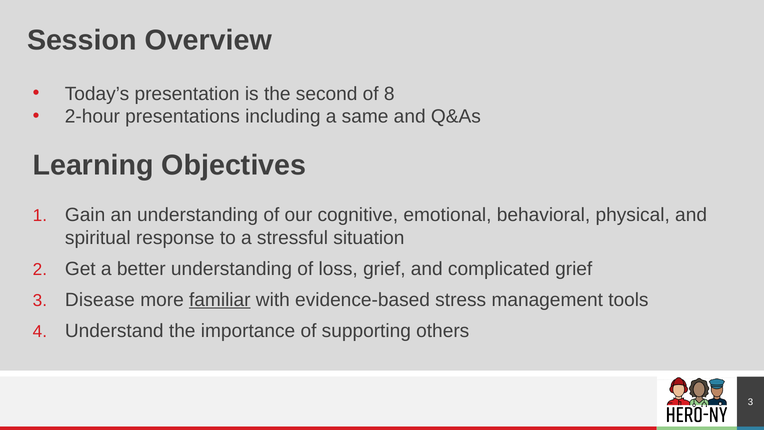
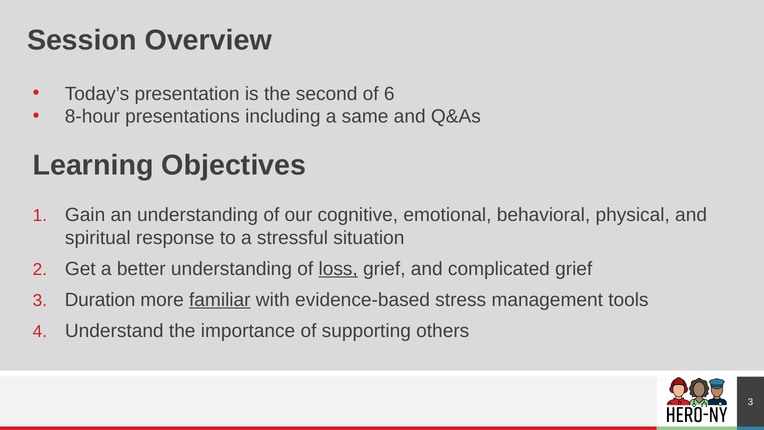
8: 8 -> 6
2-hour: 2-hour -> 8-hour
loss underline: none -> present
Disease: Disease -> Duration
